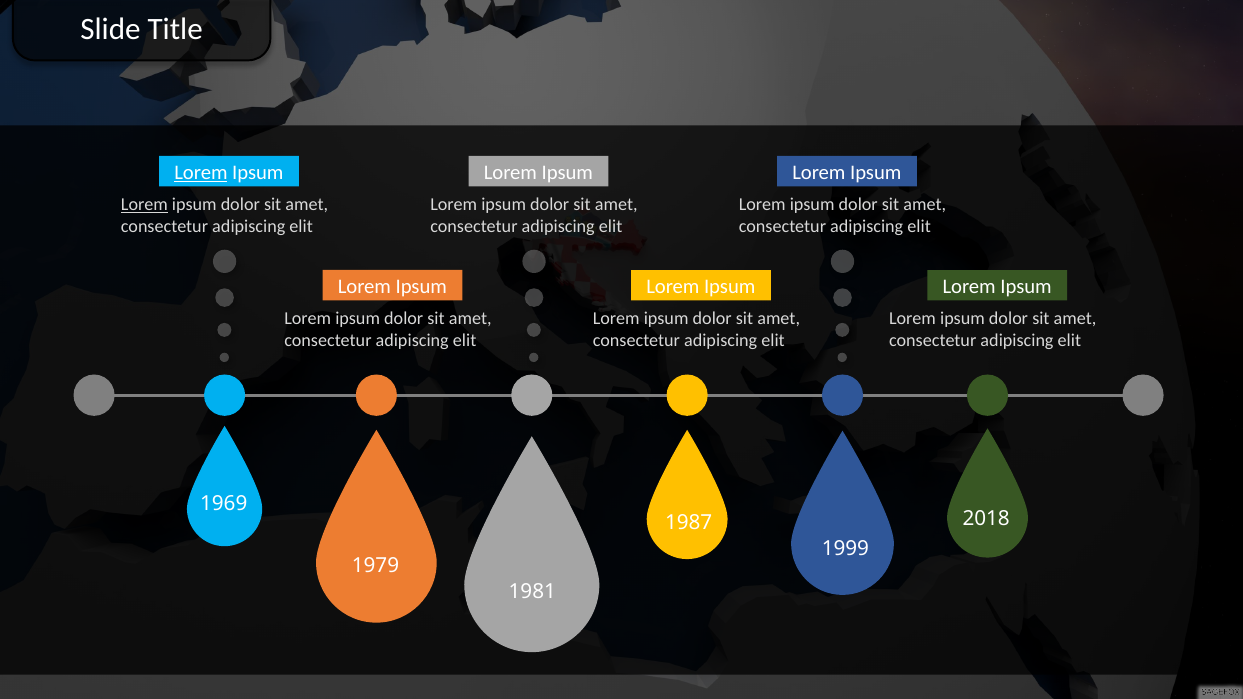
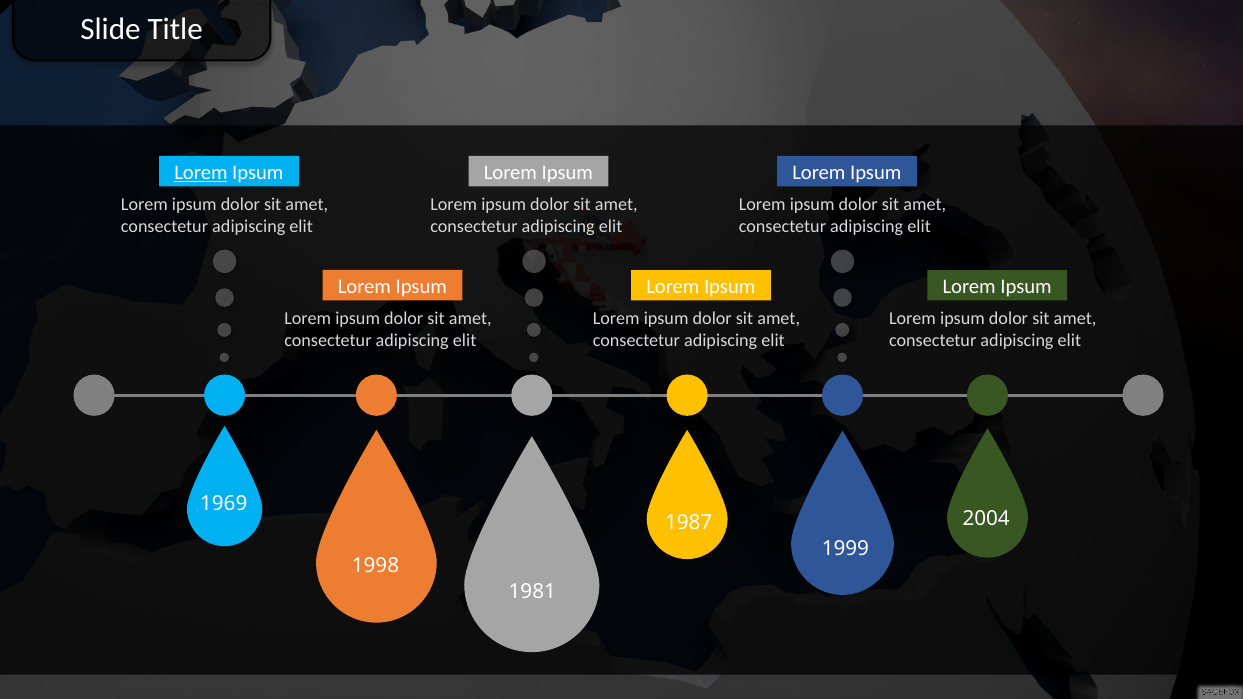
Lorem at (144, 205) underline: present -> none
2018: 2018 -> 2004
1979: 1979 -> 1998
